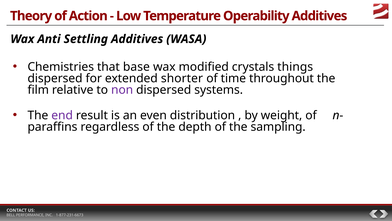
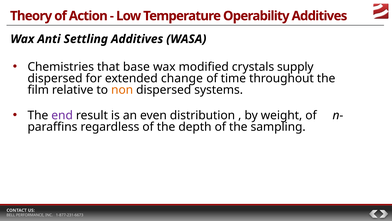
things: things -> supply
shorter: shorter -> change
non colour: purple -> orange
